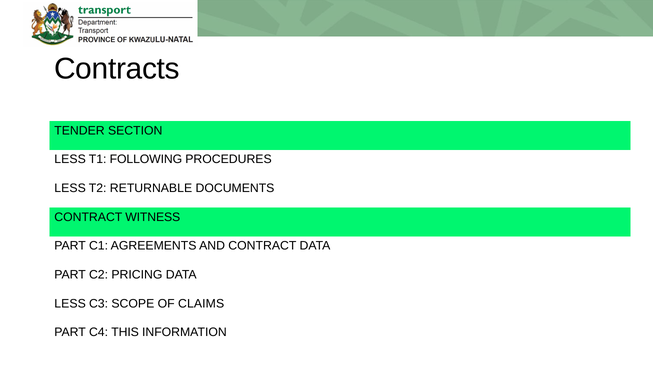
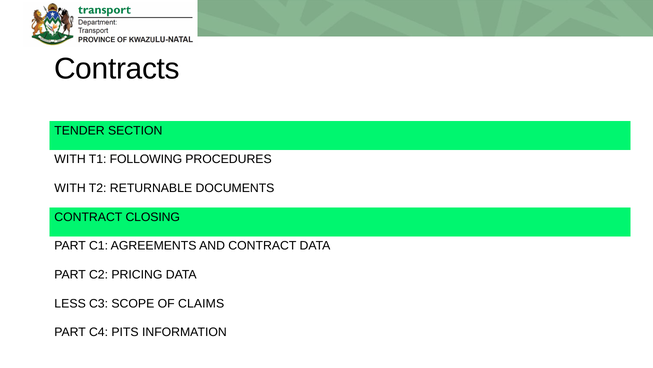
LESS at (70, 159): LESS -> WITH
LESS at (70, 188): LESS -> WITH
WITNESS: WITNESS -> CLOSING
THIS: THIS -> PITS
